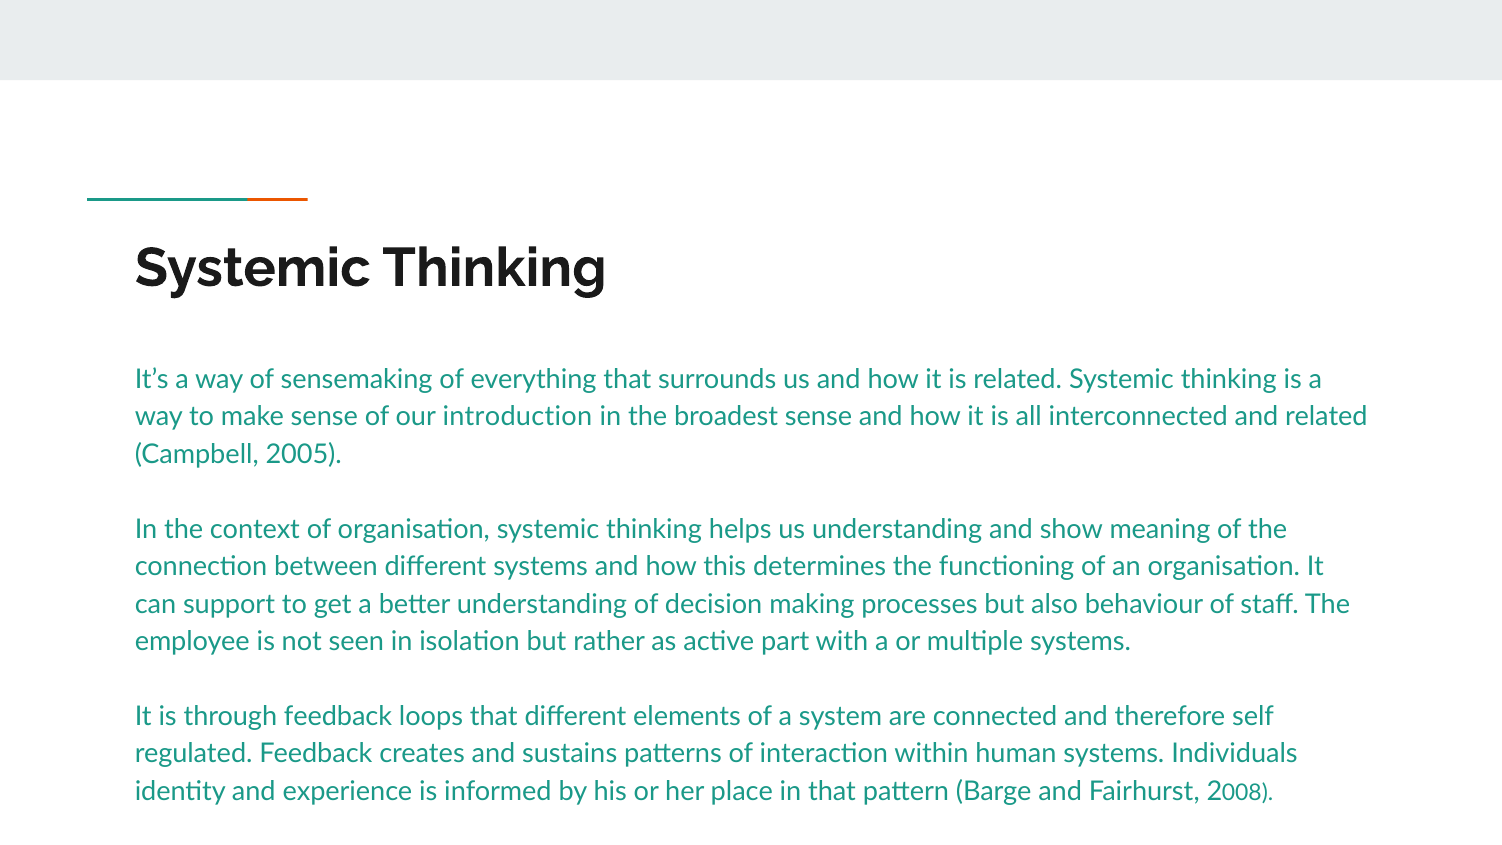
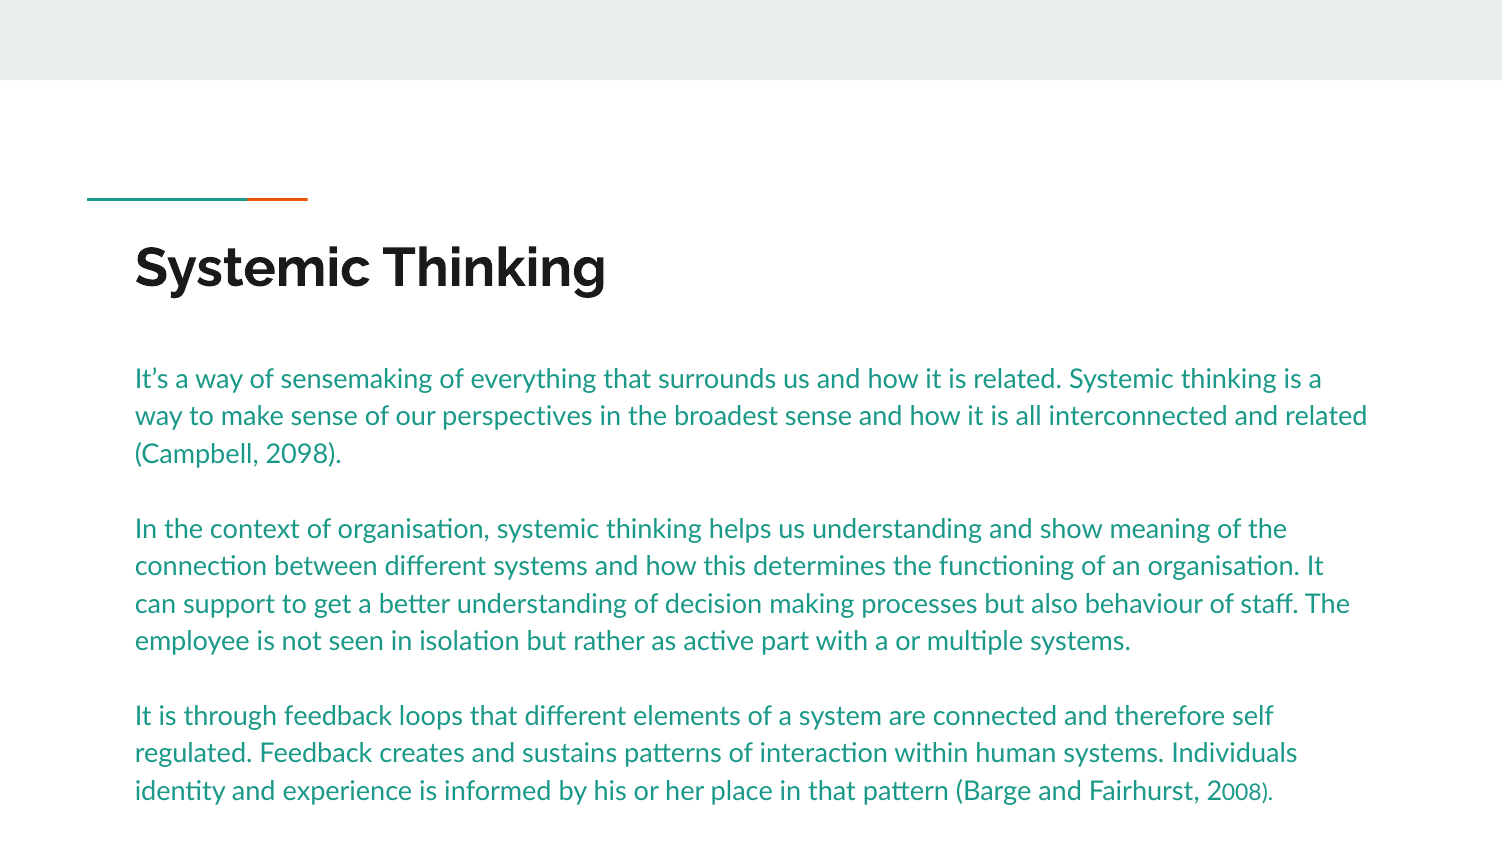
introduction: introduction -> perspectives
2005: 2005 -> 2098
